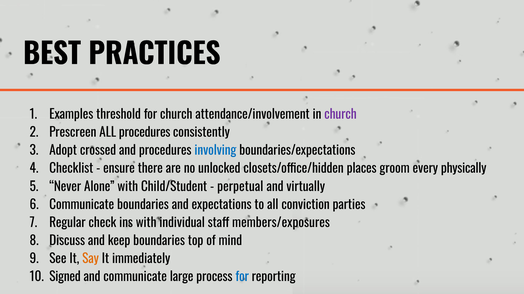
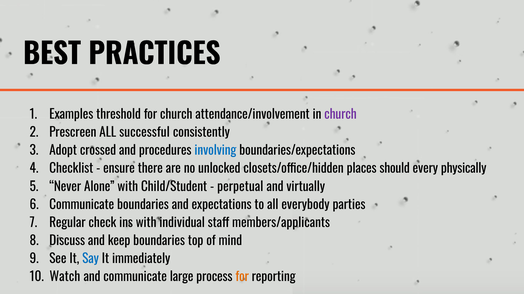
ALL procedures: procedures -> successful
groom: groom -> should
conviction: conviction -> everybody
members/exposures: members/exposures -> members/applicants
Say colour: orange -> blue
Signed: Signed -> Watch
for at (242, 278) colour: blue -> orange
